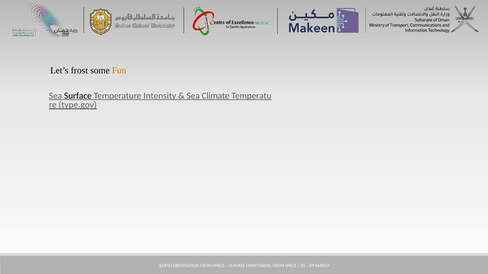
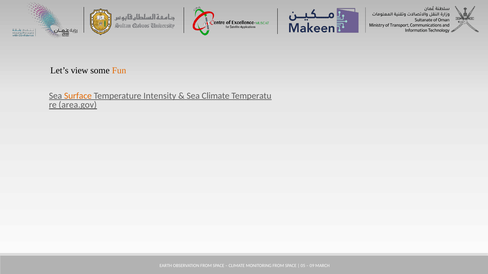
frost: frost -> view
Surface colour: black -> orange
type.gov: type.gov -> area.gov
